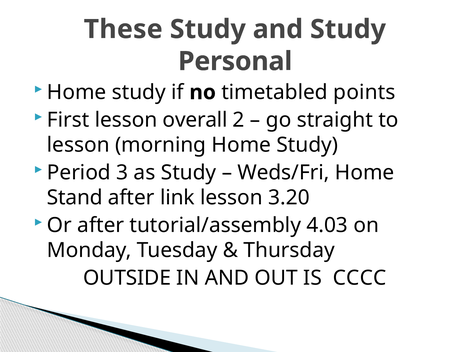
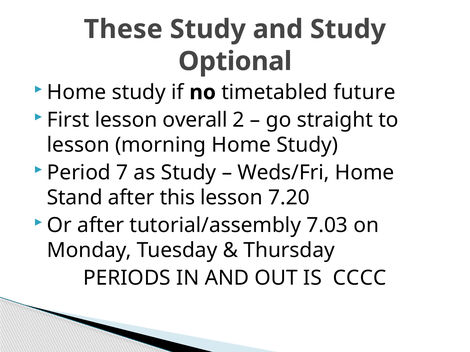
Personal: Personal -> Optional
points: points -> future
3: 3 -> 7
link: link -> this
3.20: 3.20 -> 7.20
4.03: 4.03 -> 7.03
OUTSIDE: OUTSIDE -> PERIODS
